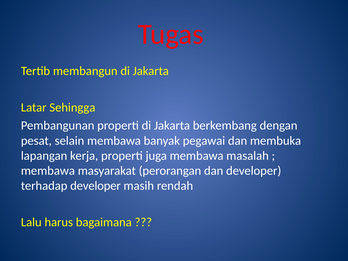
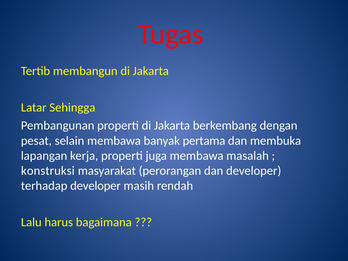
pegawai: pegawai -> pertama
membawa at (48, 171): membawa -> konstruksi
